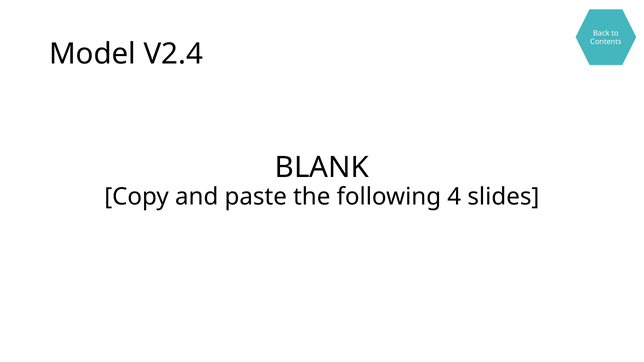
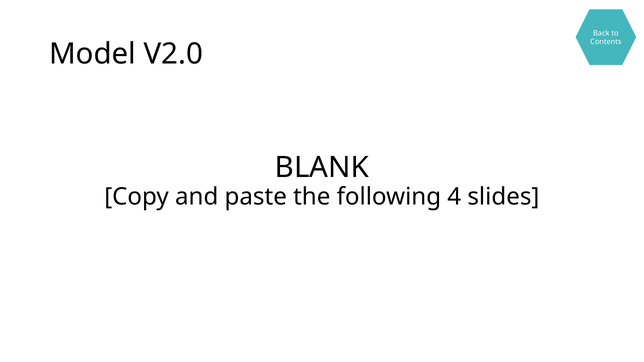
V2.4: V2.4 -> V2.0
